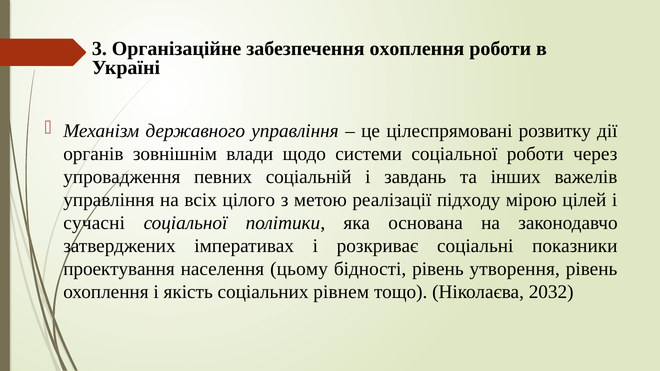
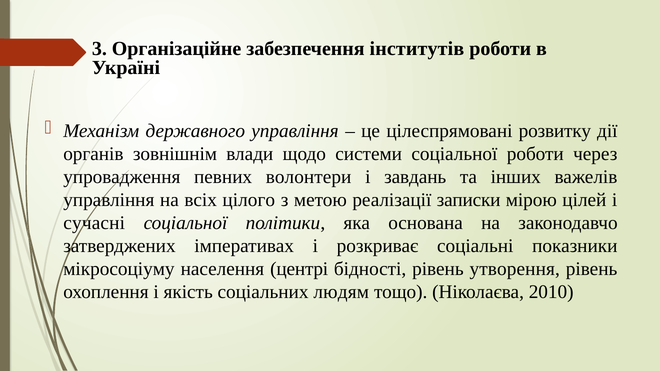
забезпечення охоплення: охоплення -> інститутів
соціальній: соціальній -> волонтери
підходу: підходу -> записки
проектування: проектування -> мікросоціуму
цьому: цьому -> центрі
рівнем: рівнем -> людям
2032: 2032 -> 2010
